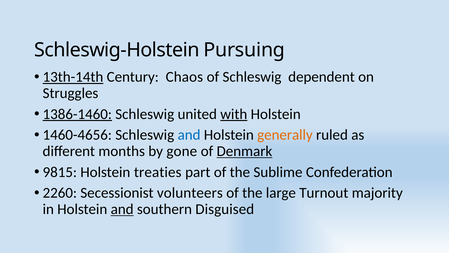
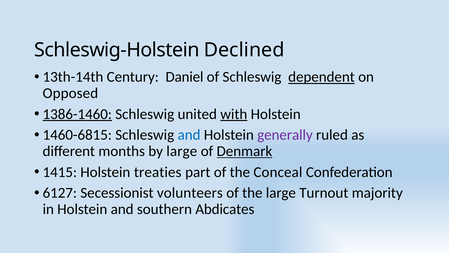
Pursuing: Pursuing -> Declined
13th-14th underline: present -> none
Chaos: Chaos -> Daniel
dependent underline: none -> present
Struggles: Struggles -> Opposed
1460-4656: 1460-4656 -> 1460-6815
generally colour: orange -> purple
by gone: gone -> large
9815: 9815 -> 1415
Sublime: Sublime -> Conceal
2260: 2260 -> 6127
and at (122, 209) underline: present -> none
Disguised: Disguised -> Abdicates
